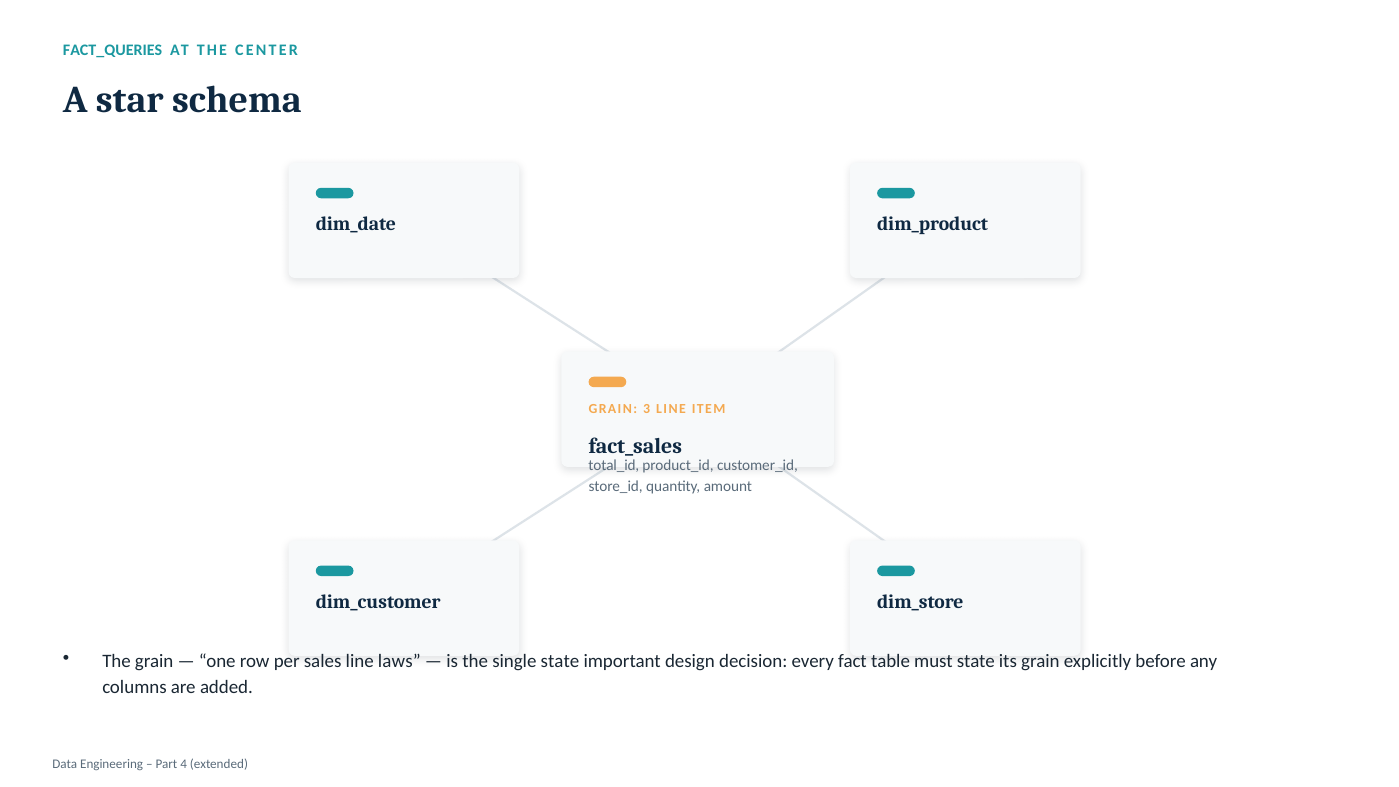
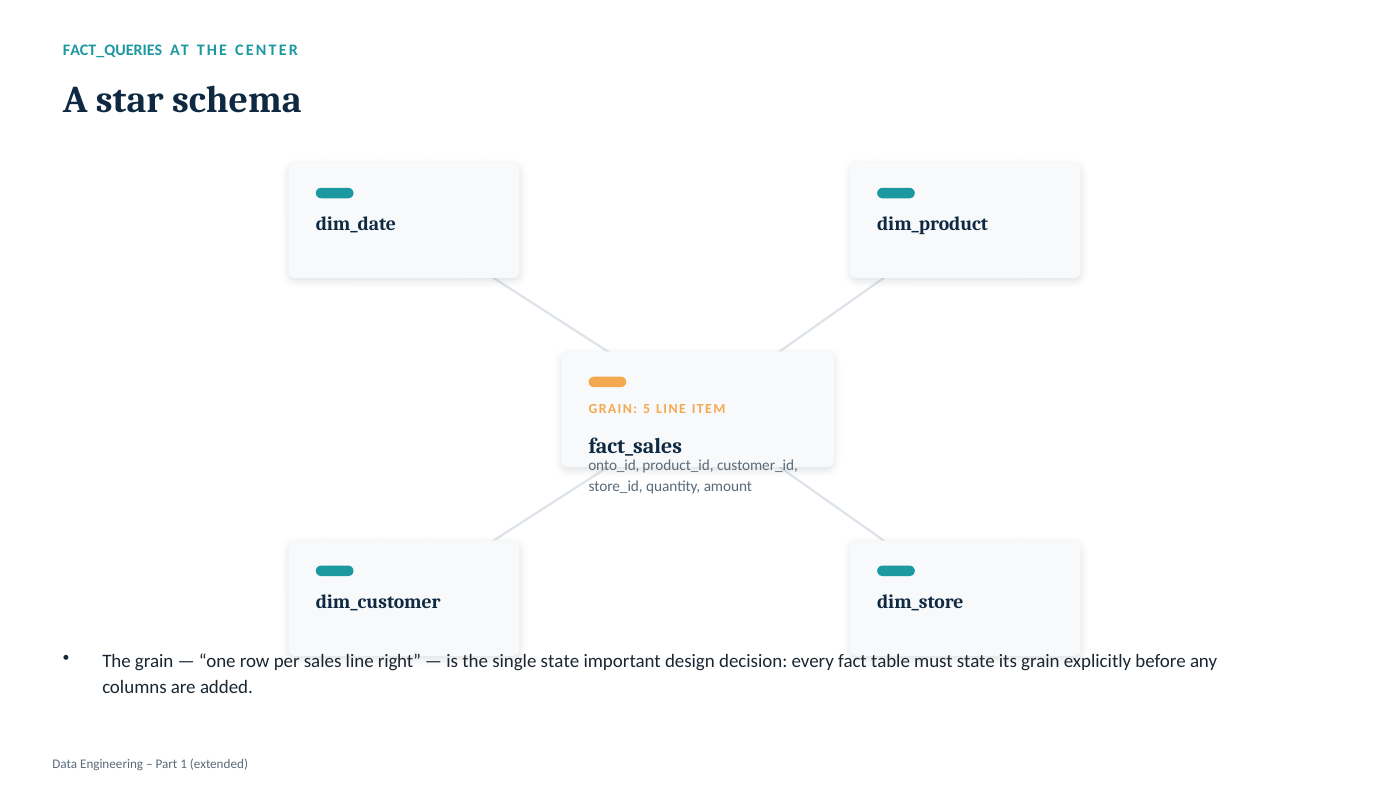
3: 3 -> 5
total_id: total_id -> onto_id
laws: laws -> right
4: 4 -> 1
